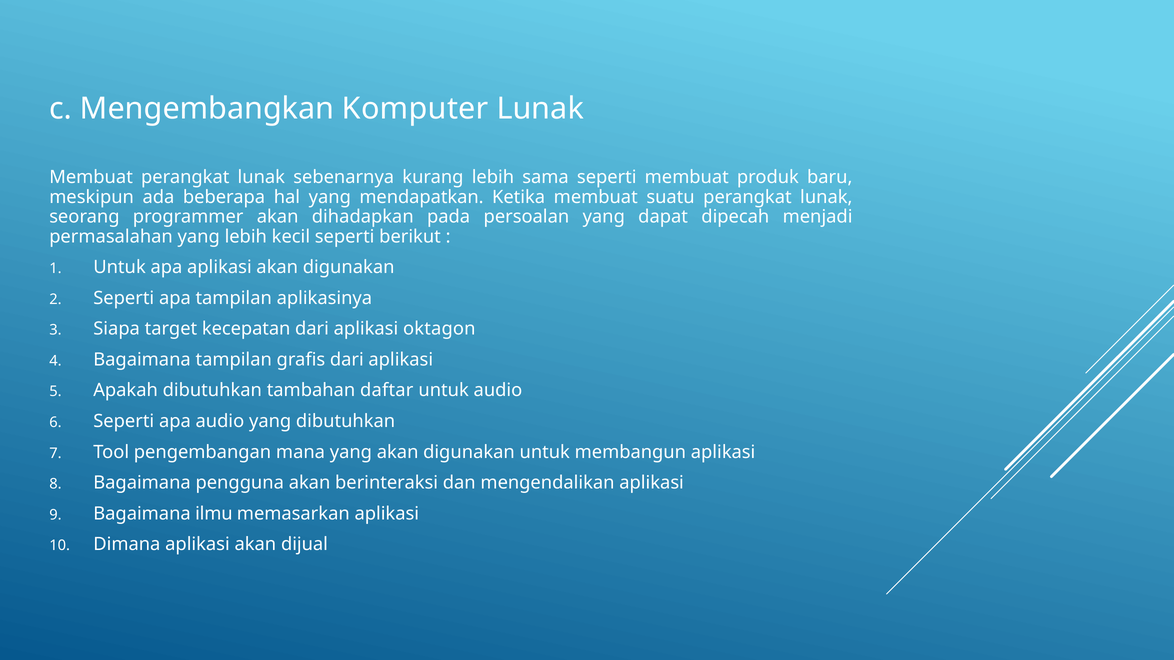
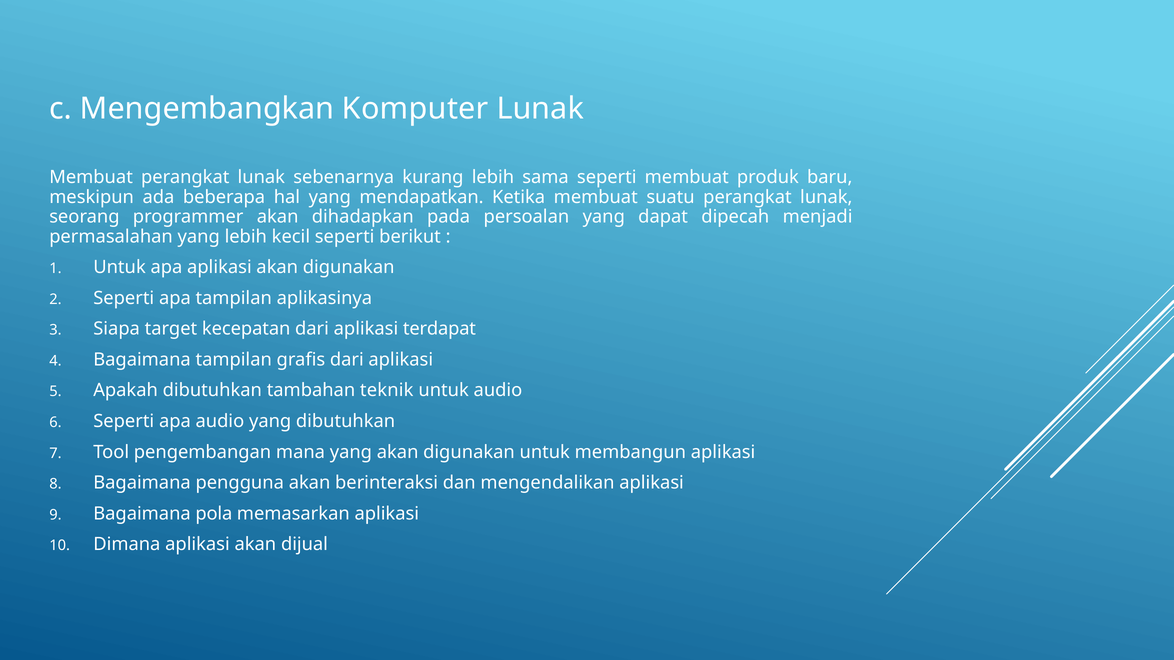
oktagon: oktagon -> terdapat
daftar: daftar -> teknik
ilmu: ilmu -> pola
